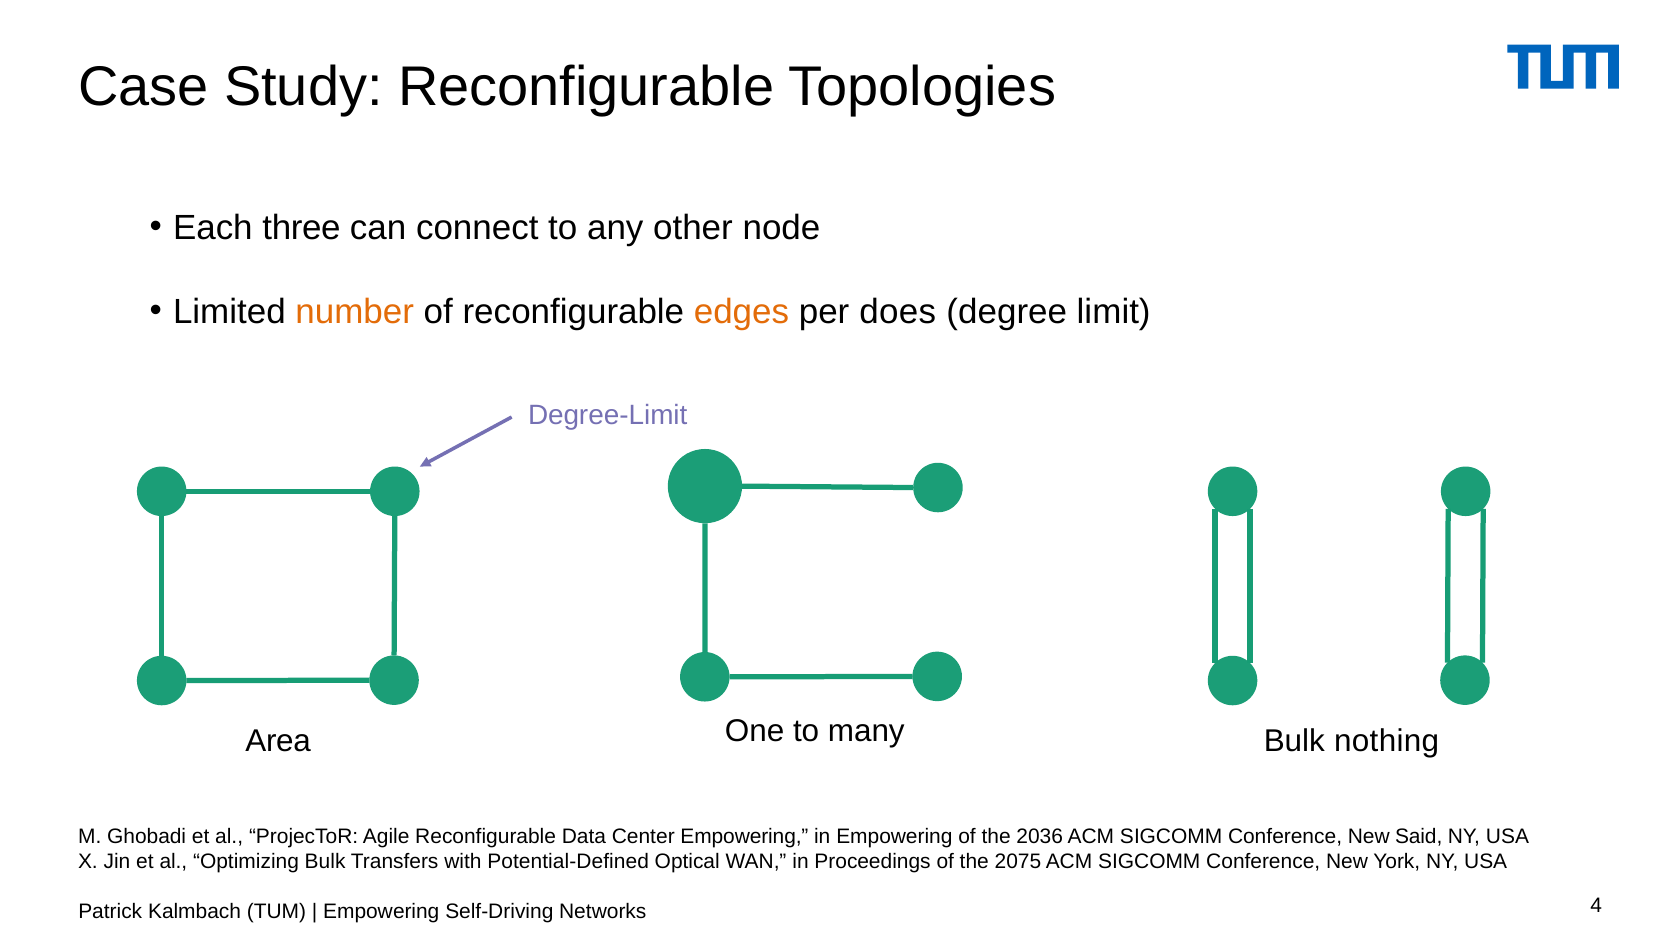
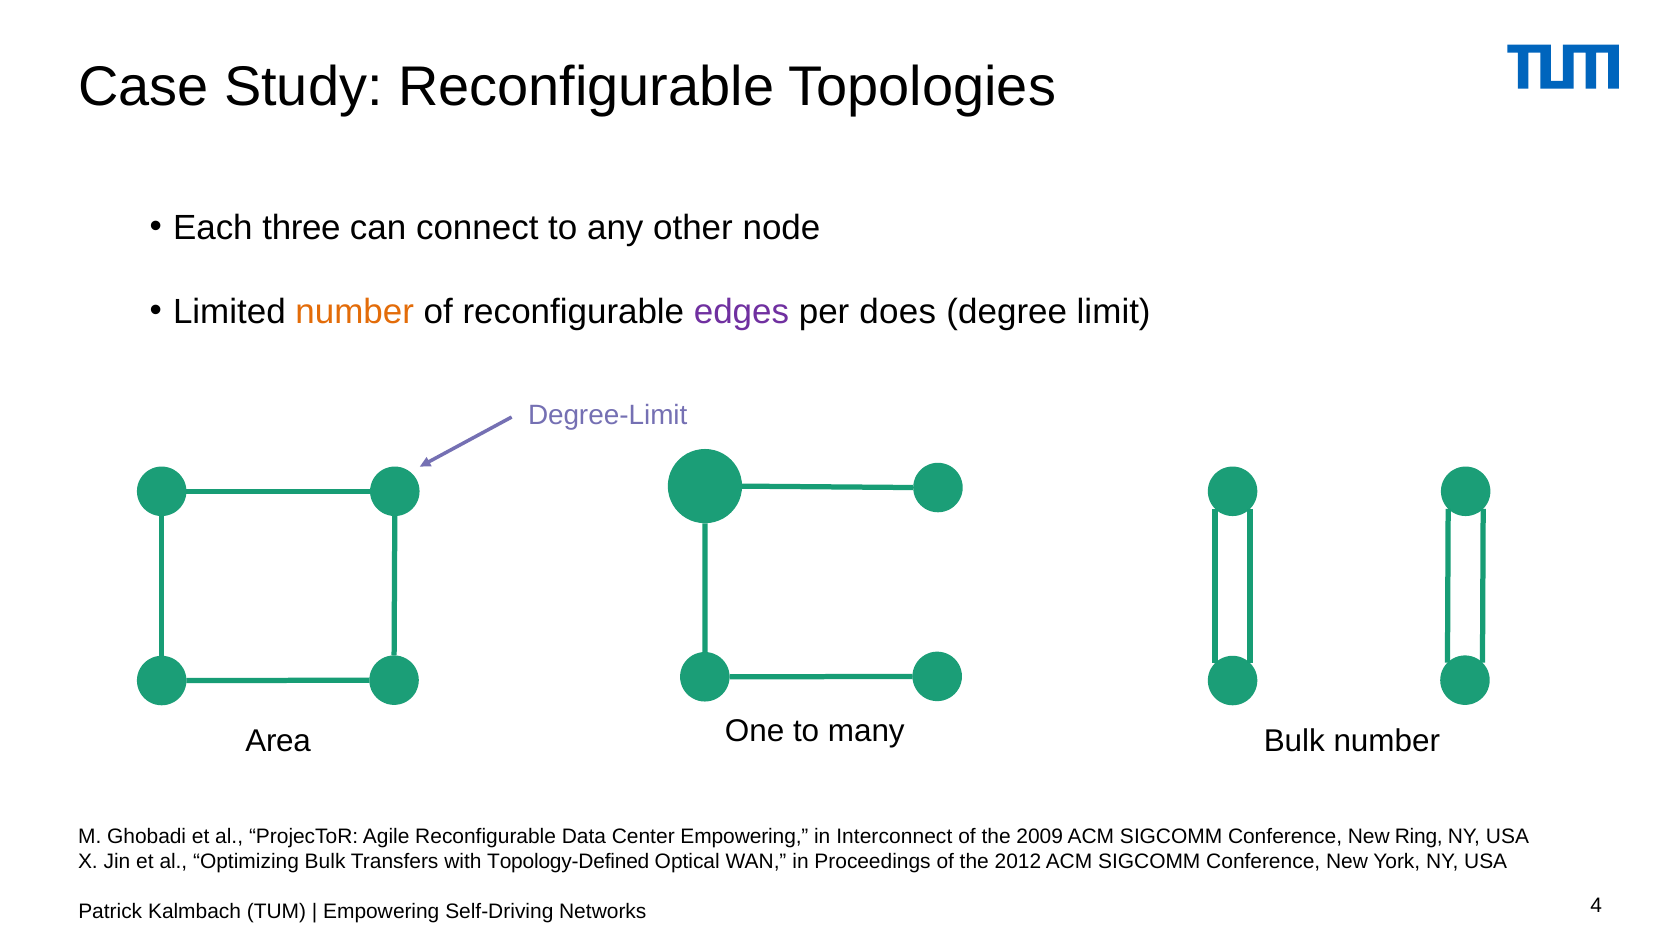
edges colour: orange -> purple
Bulk nothing: nothing -> number
in Empowering: Empowering -> Interconnect
2036: 2036 -> 2009
Said: Said -> Ring
Potential-Defined: Potential-Defined -> Topology-Defined
2075: 2075 -> 2012
